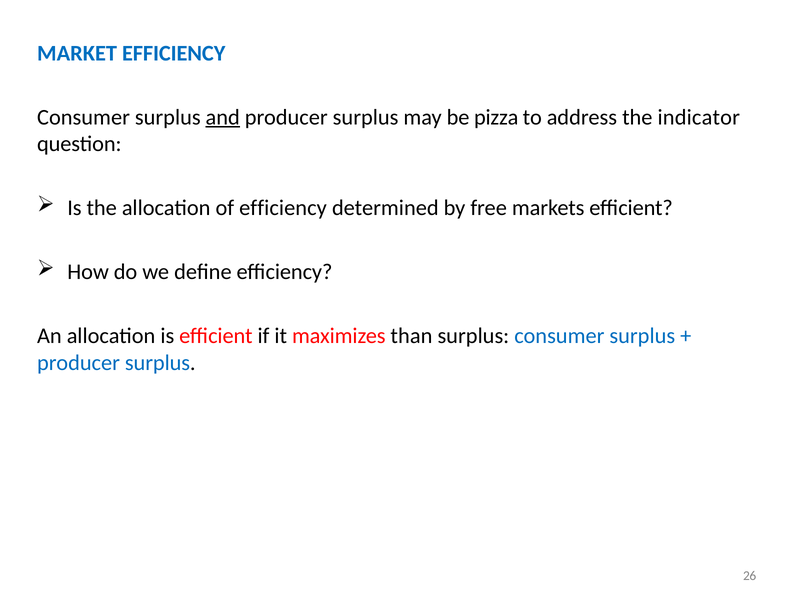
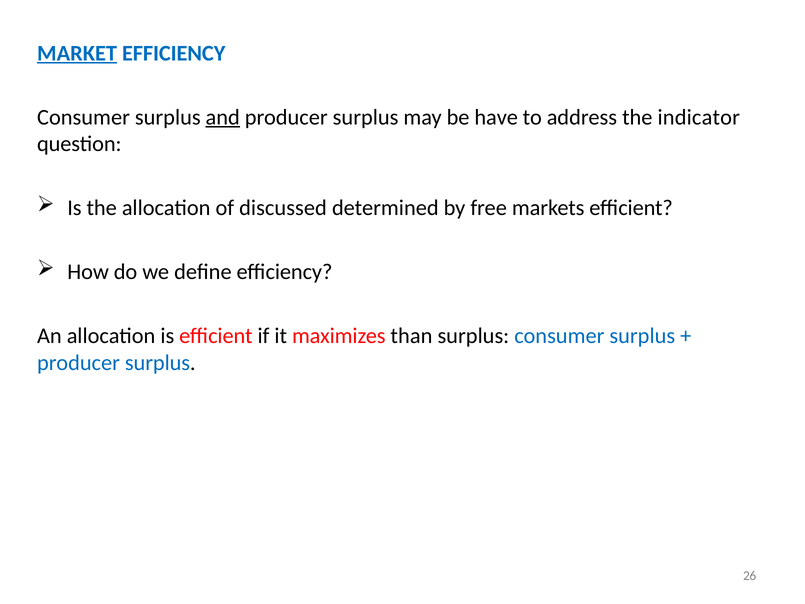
MARKET underline: none -> present
pizza: pizza -> have
of efficiency: efficiency -> discussed
